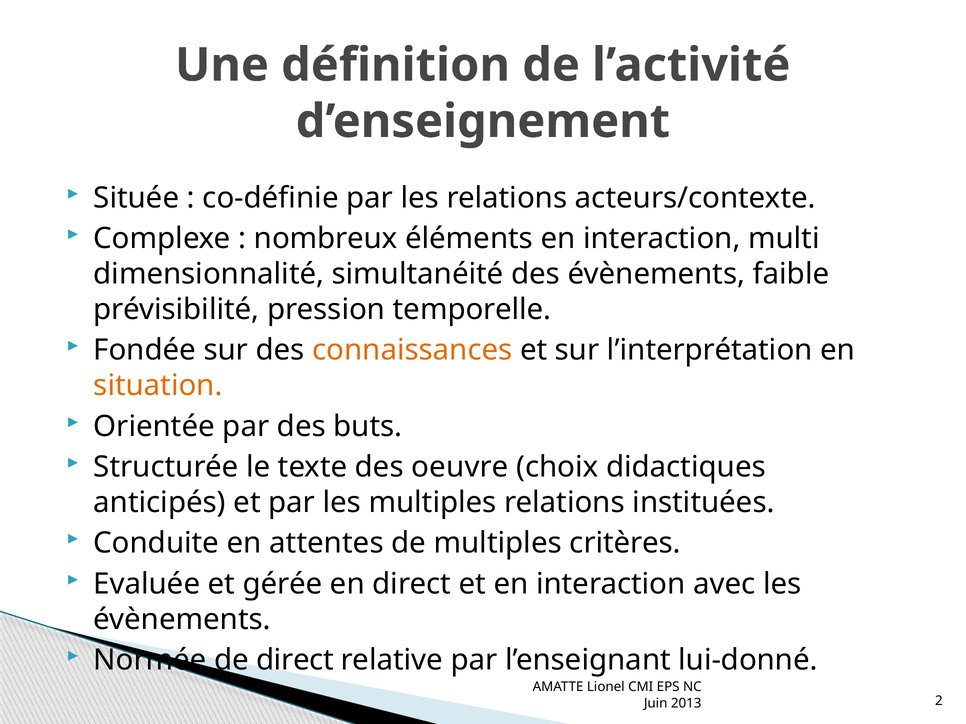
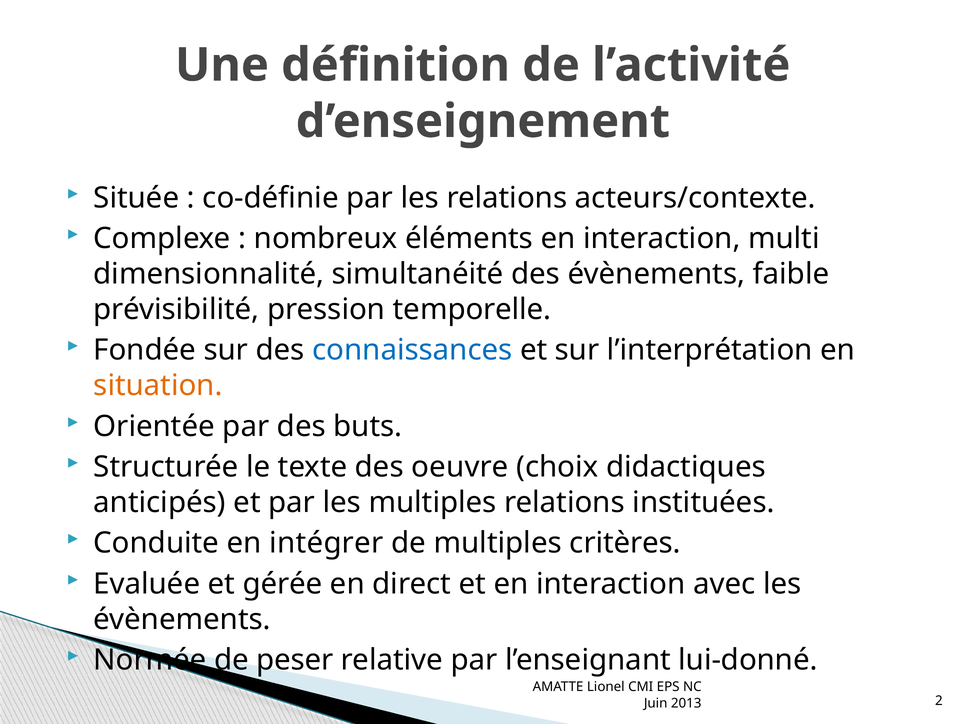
connaissances colour: orange -> blue
attentes: attentes -> intégrer
de direct: direct -> peser
